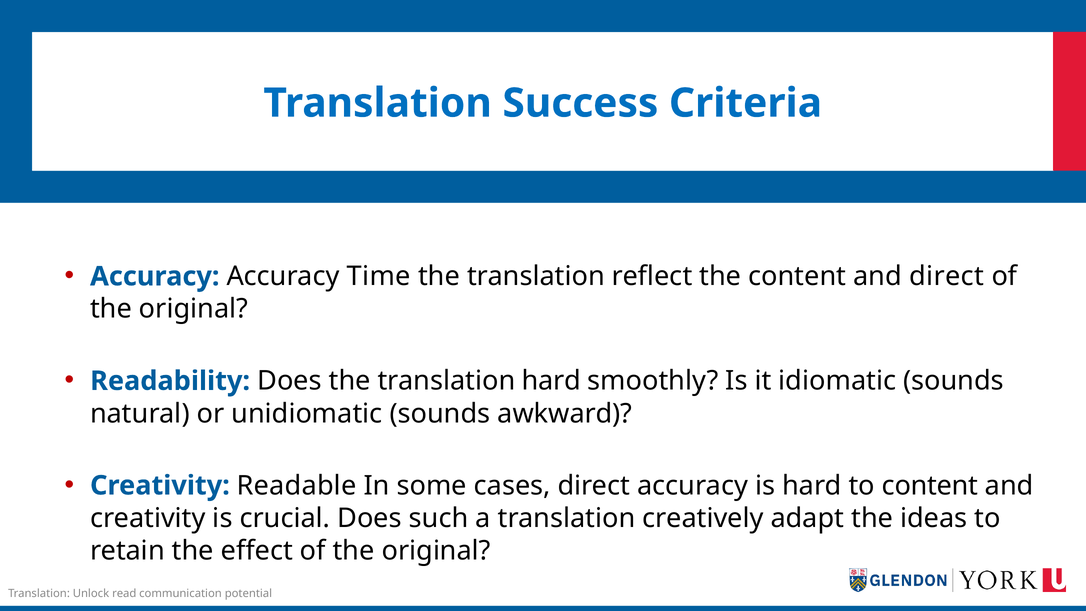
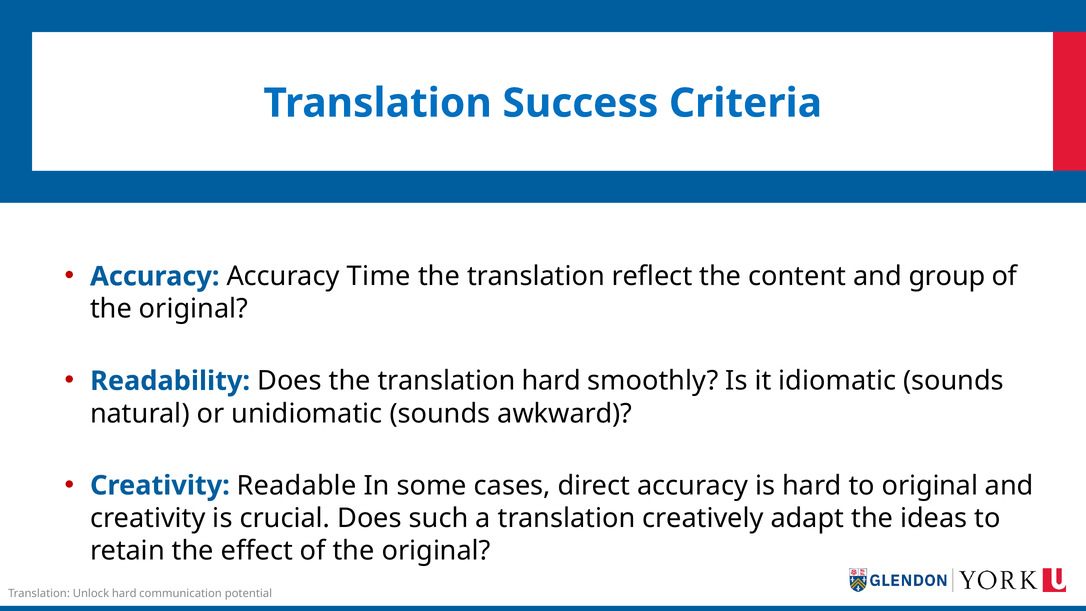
and direct: direct -> group
to content: content -> original
Unlock read: read -> hard
